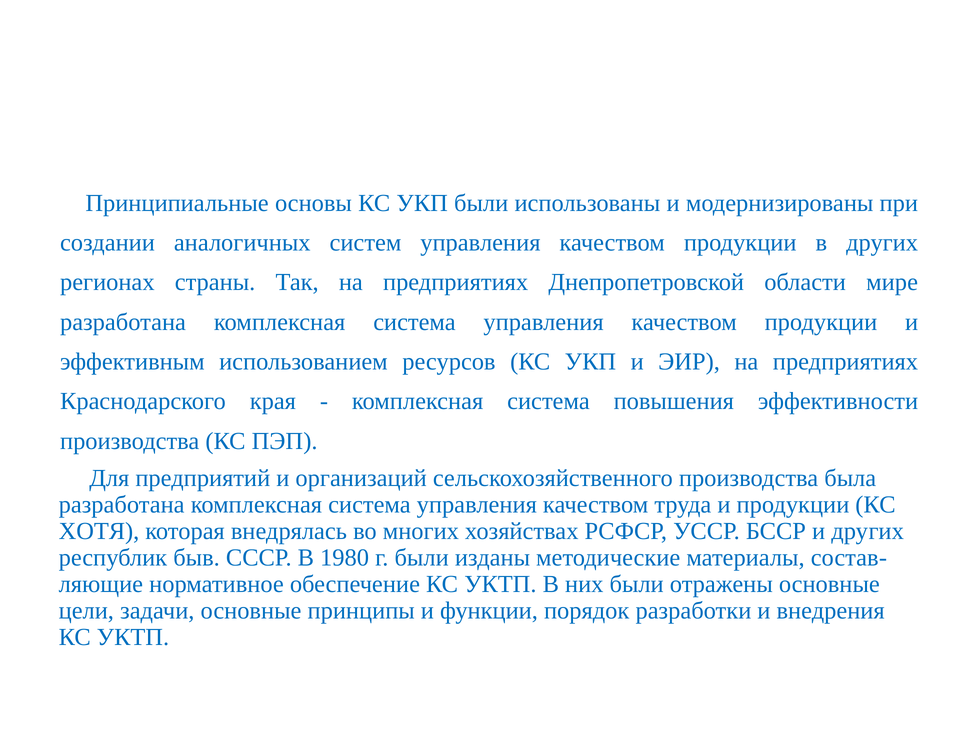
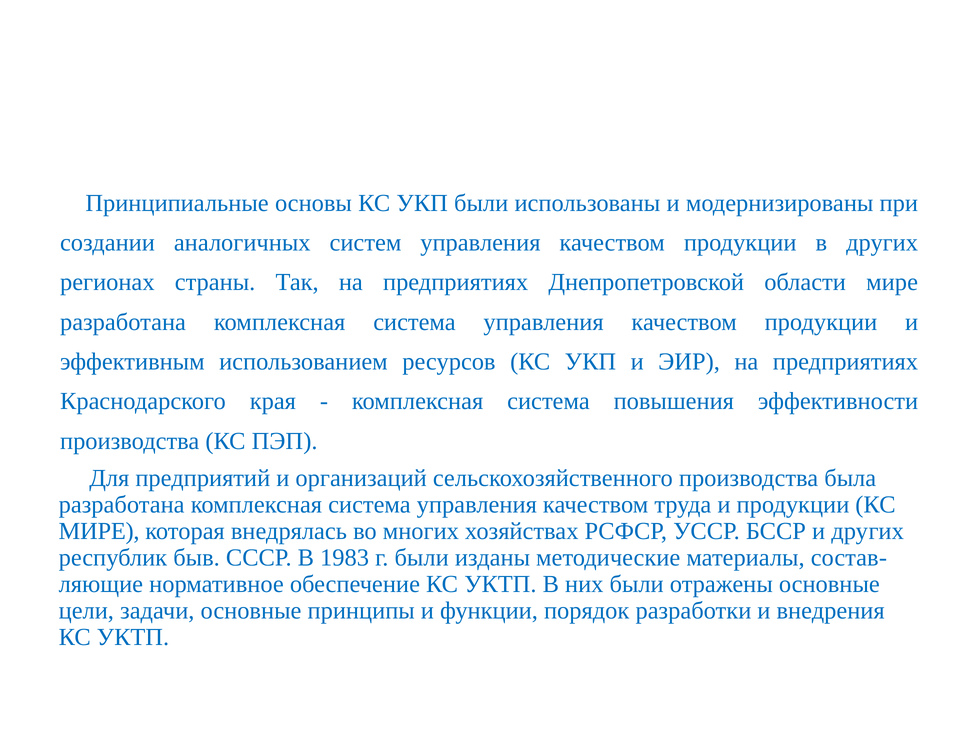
ХОТЯ at (99, 531): ХОТЯ -> МИРЕ
1980: 1980 -> 1983
